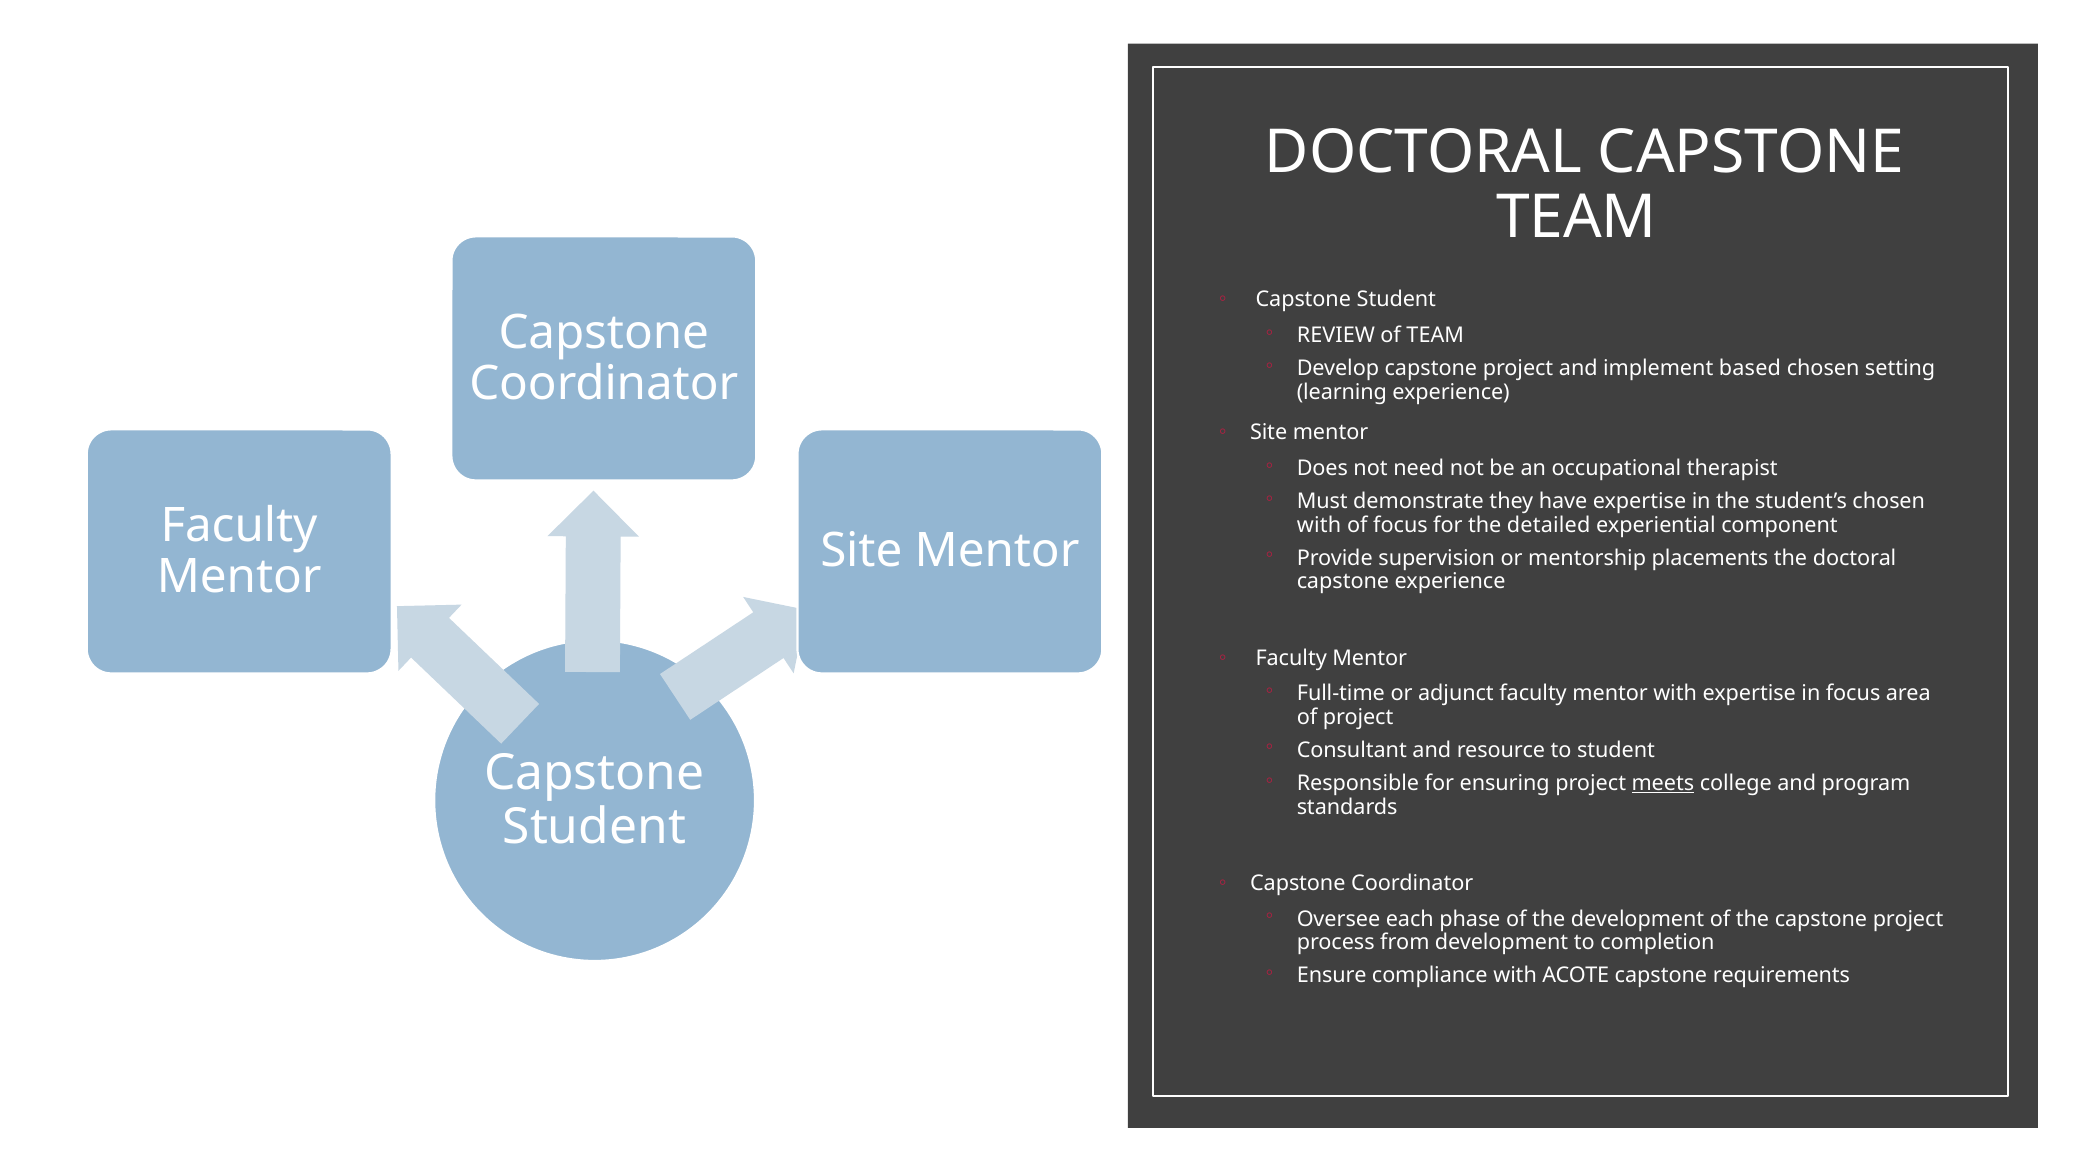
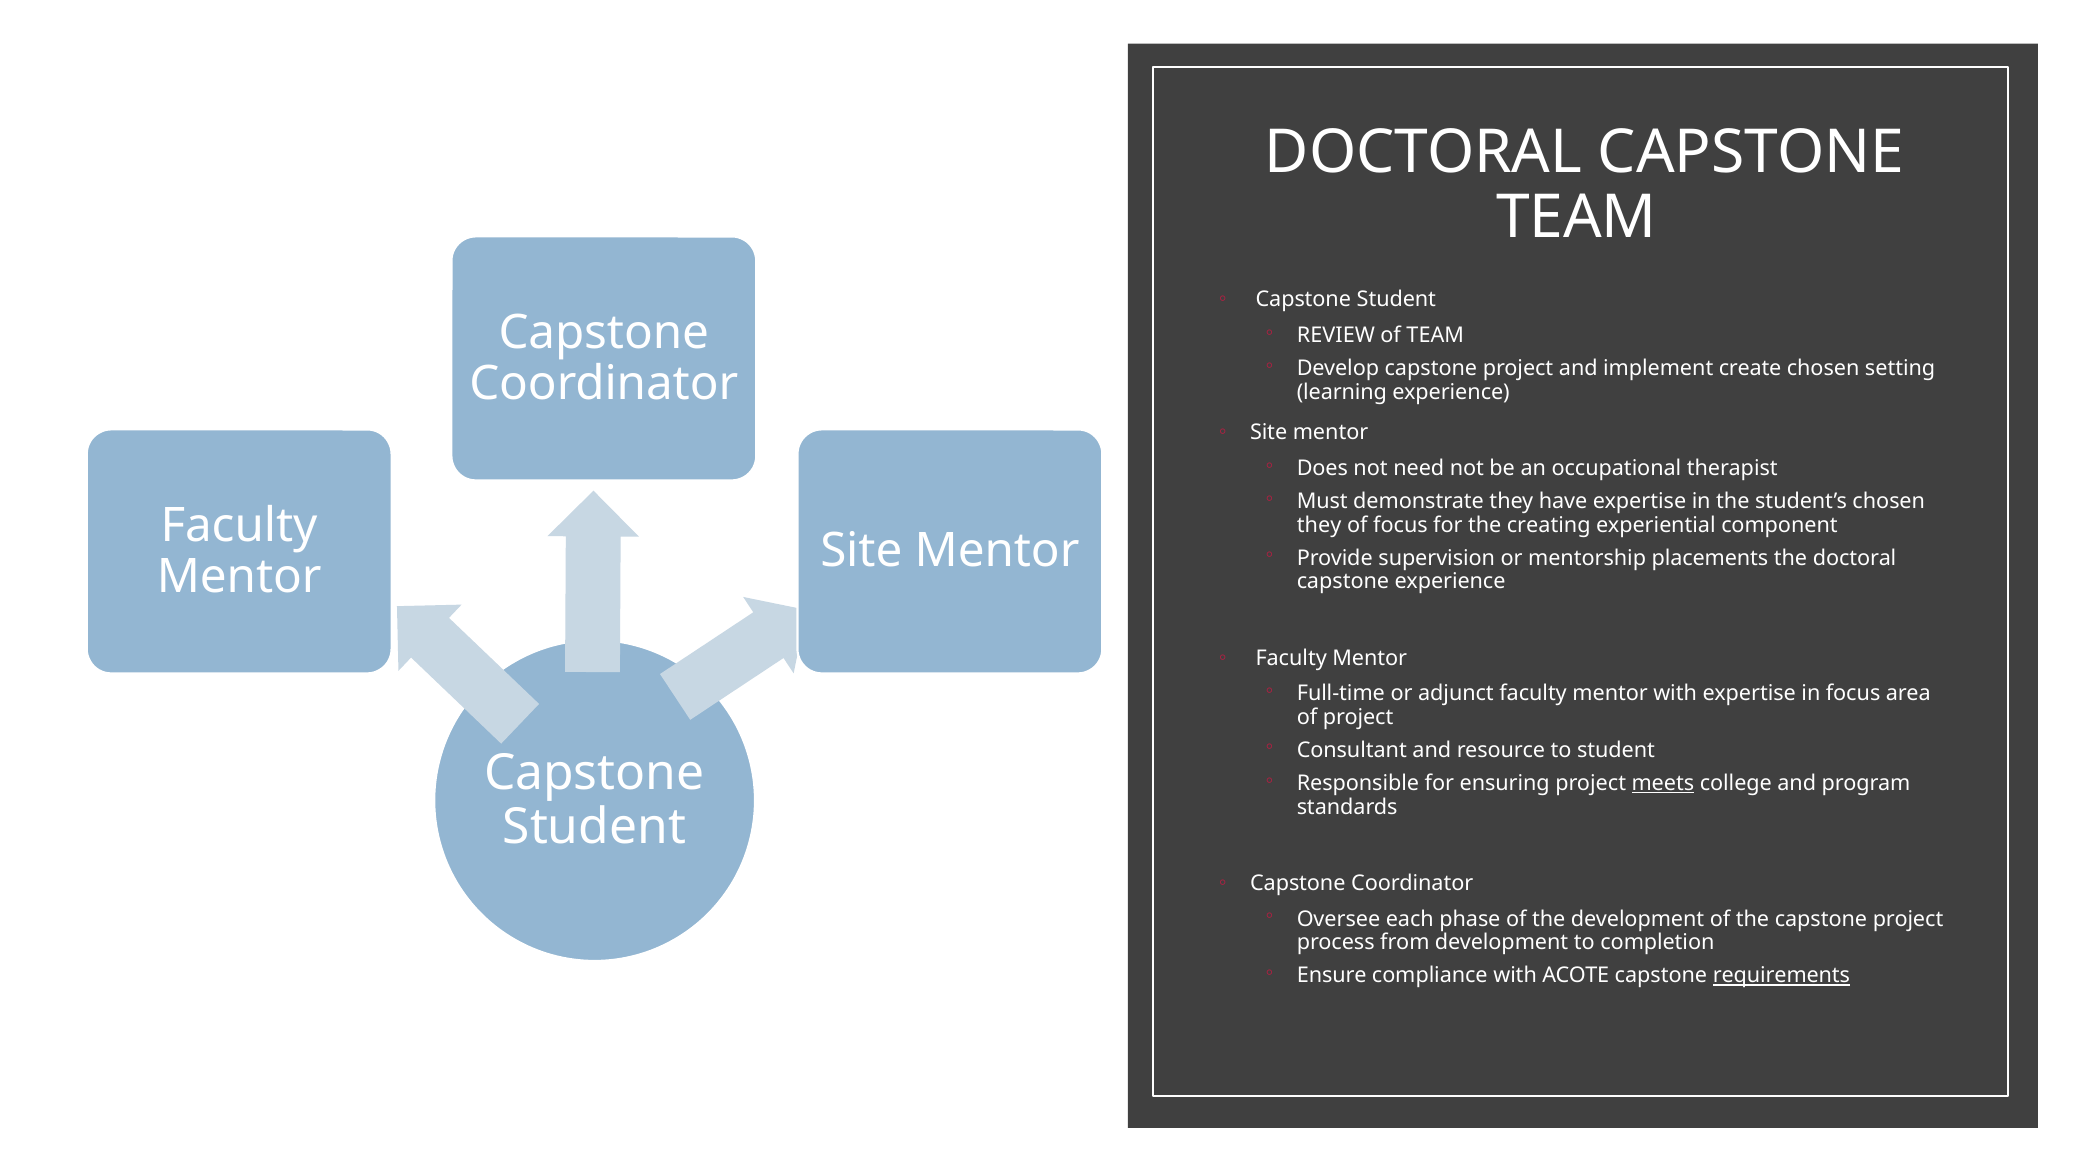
based: based -> create
with at (1319, 525): with -> they
detailed: detailed -> creating
requirements underline: none -> present
